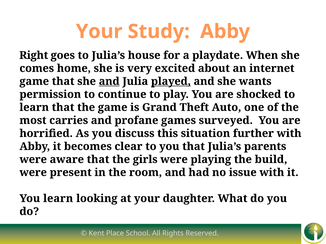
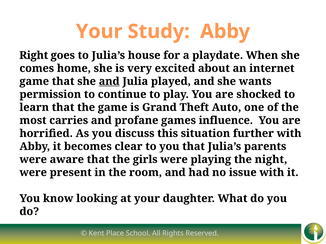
played underline: present -> none
surveyed: surveyed -> influence
build: build -> night
You learn: learn -> know
